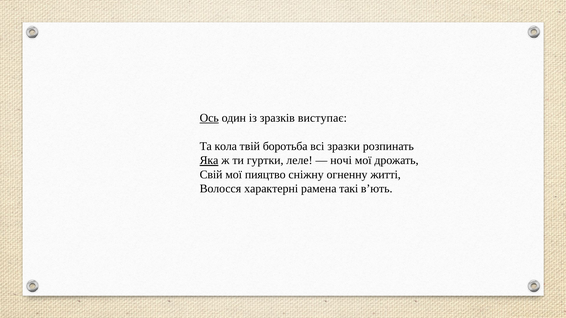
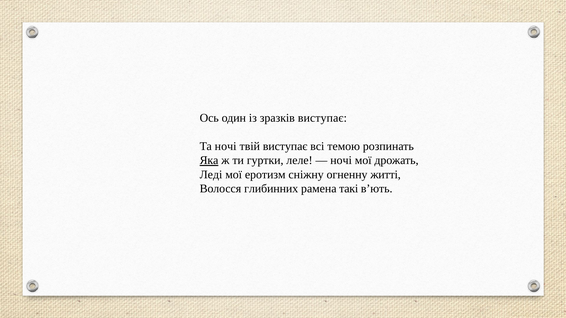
Ось underline: present -> none
Та кола: кола -> ночі
твій боротьба: боротьба -> виступає
зразки: зразки -> темою
Свій: Свій -> Леді
пияцтво: пияцтво -> еротизм
характерні: характерні -> глибинних
